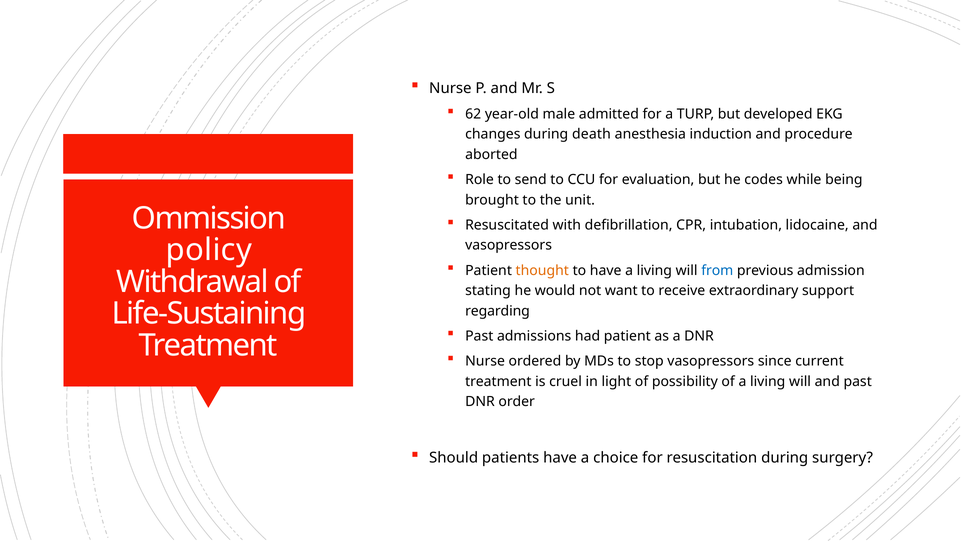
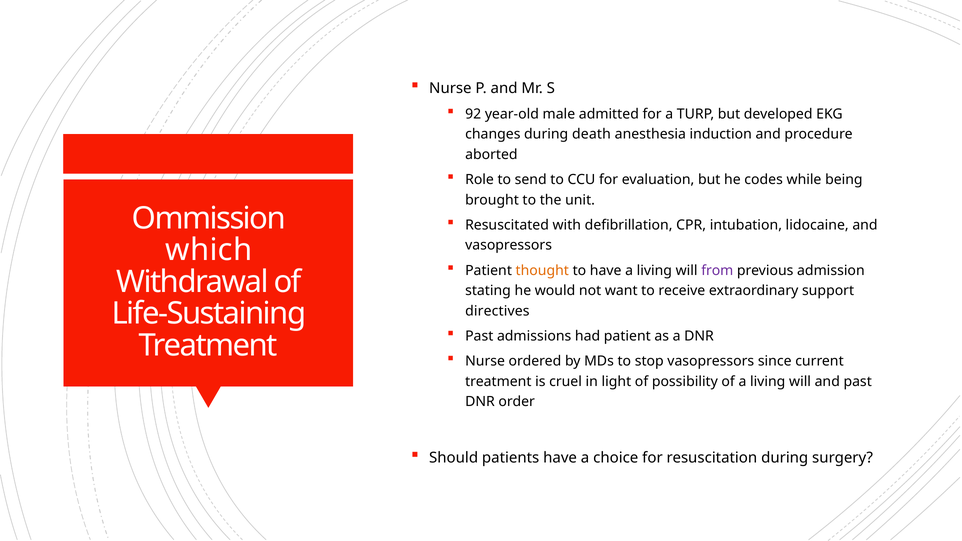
62: 62 -> 92
policy: policy -> which
from colour: blue -> purple
regarding: regarding -> directives
